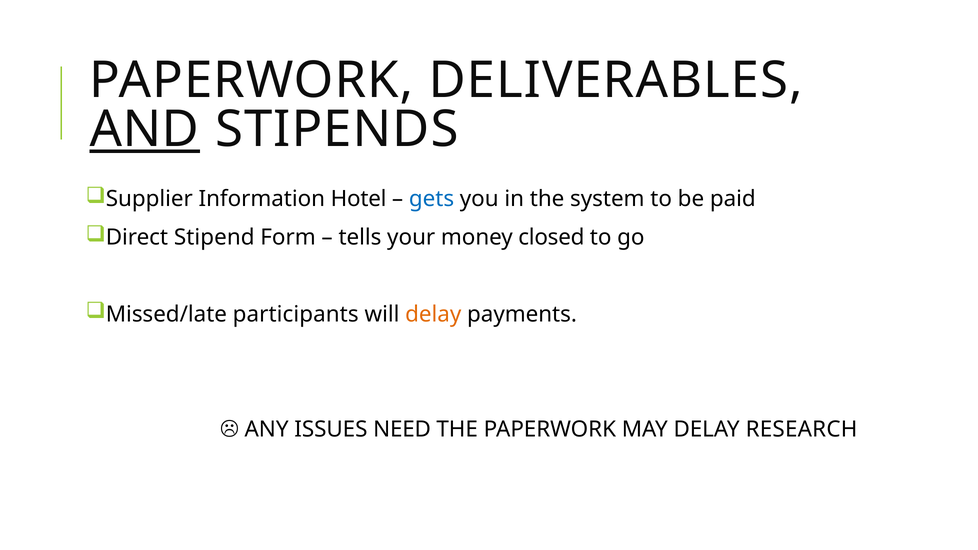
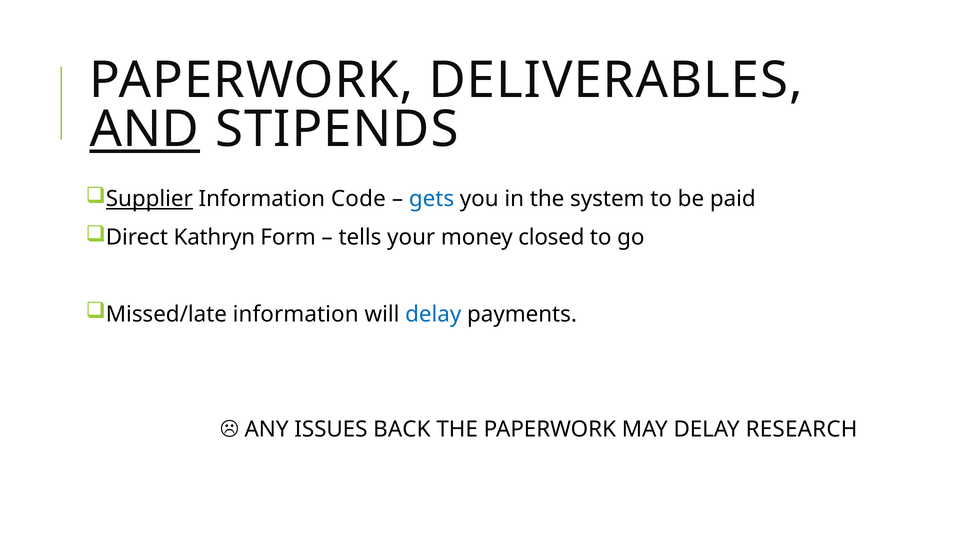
Supplier underline: none -> present
Hotel: Hotel -> Code
Stipend: Stipend -> Kathryn
Missed/late participants: participants -> information
delay at (433, 314) colour: orange -> blue
NEED: NEED -> BACK
